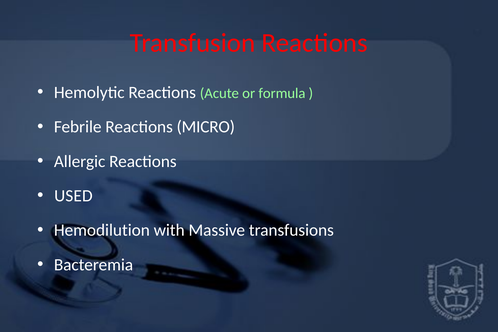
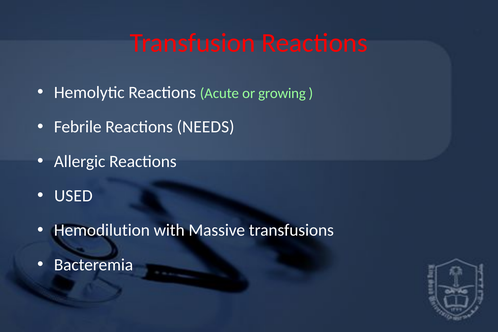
formula: formula -> growing
MICRO: MICRO -> NEEDS
